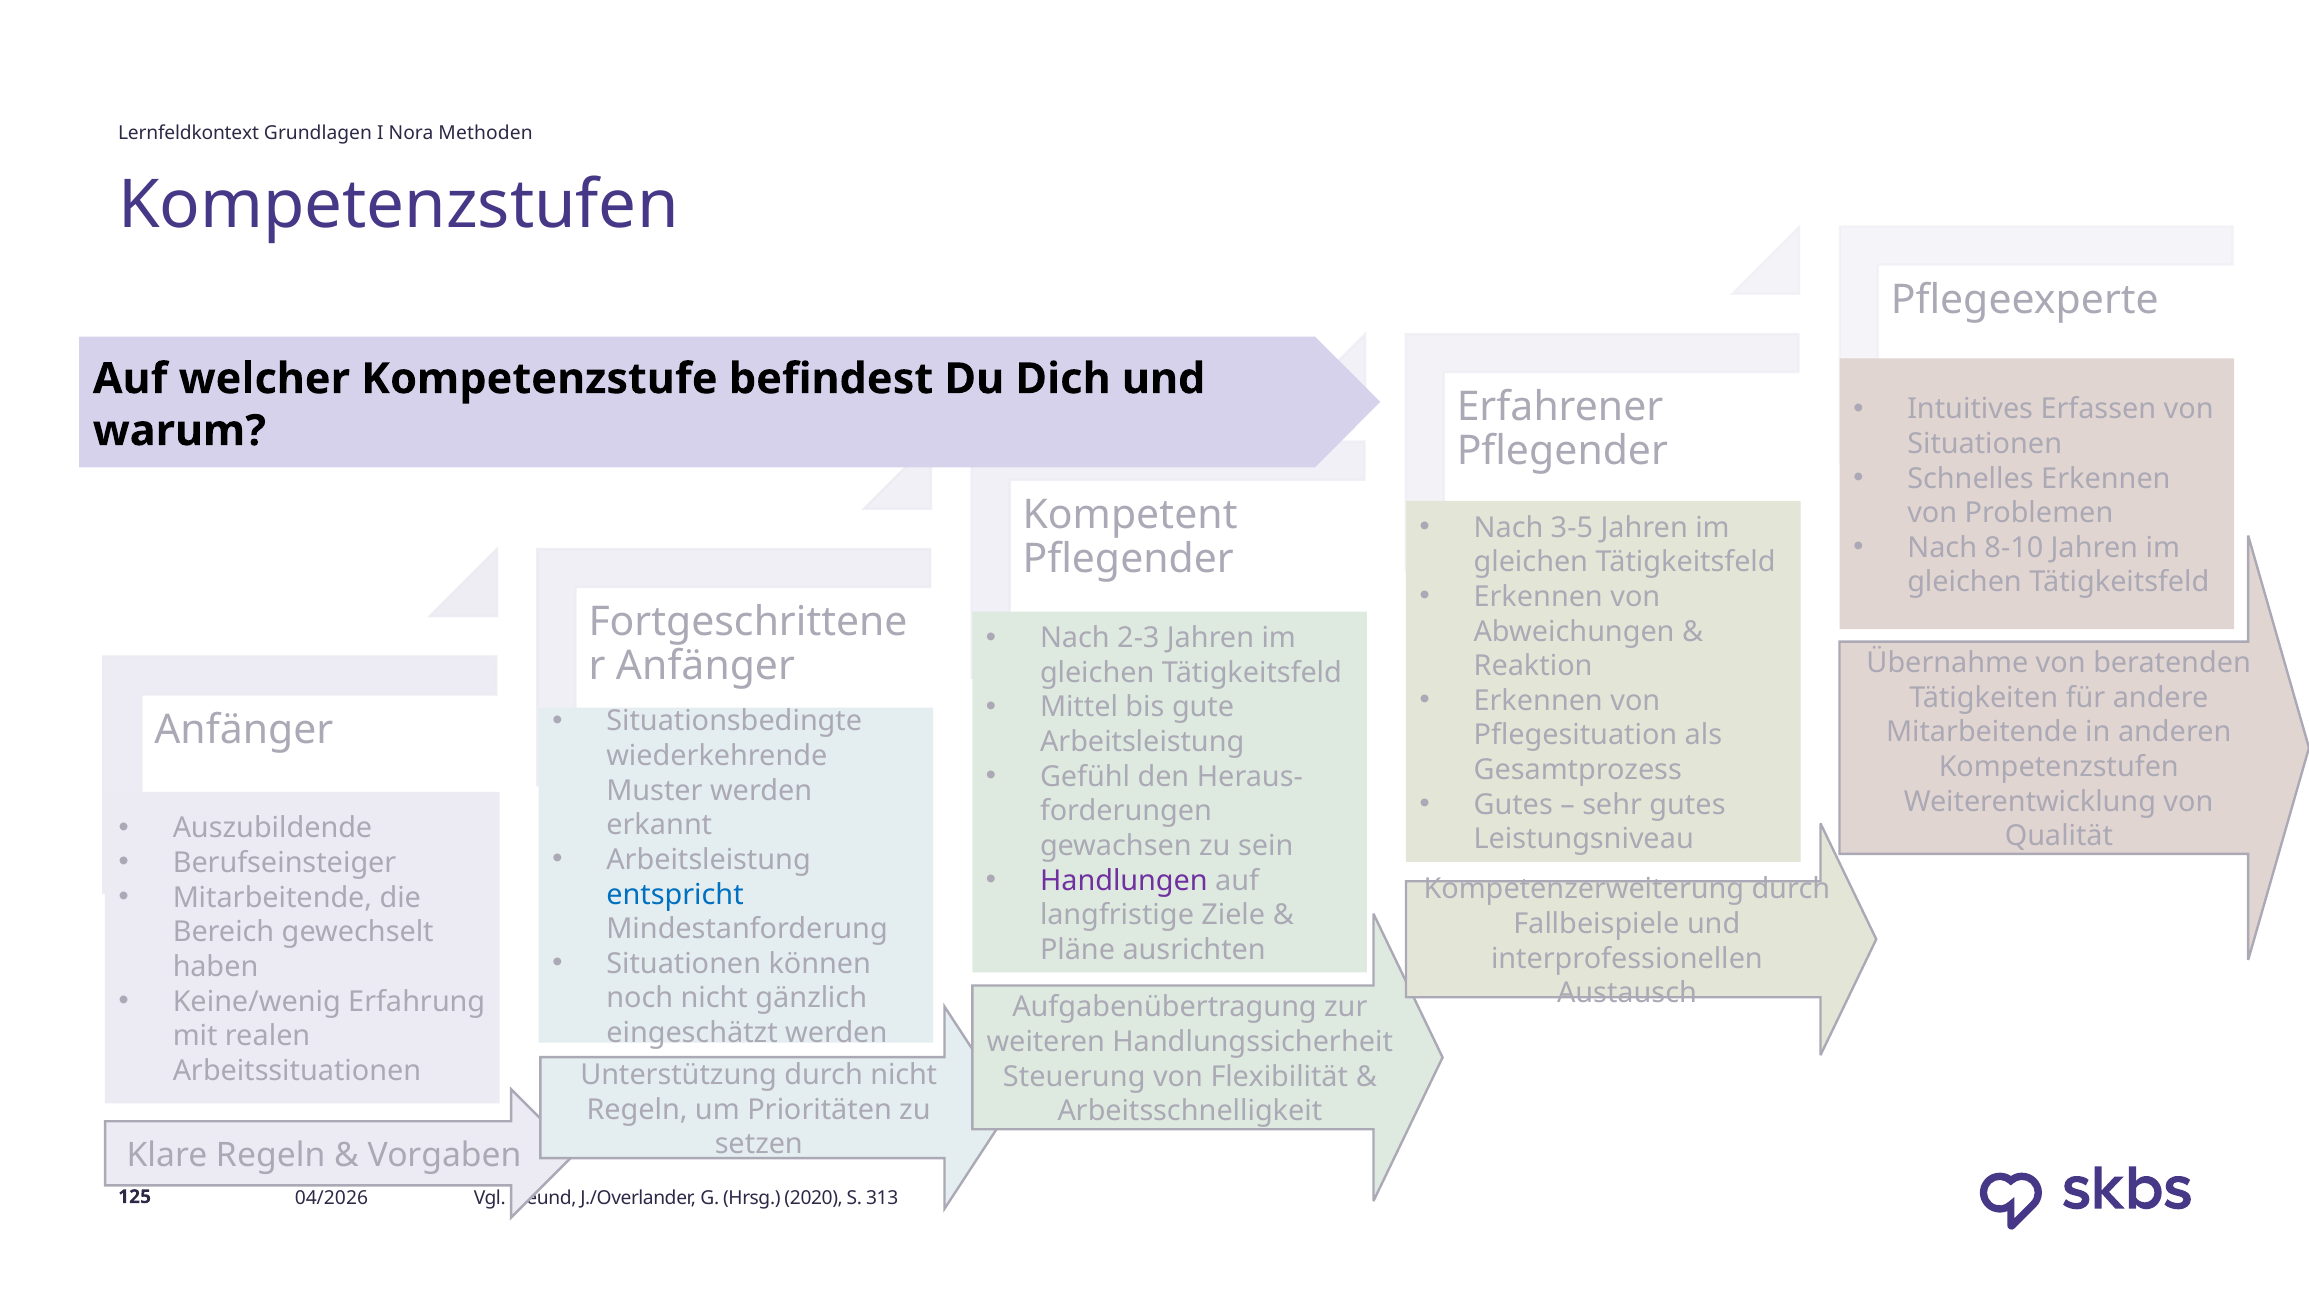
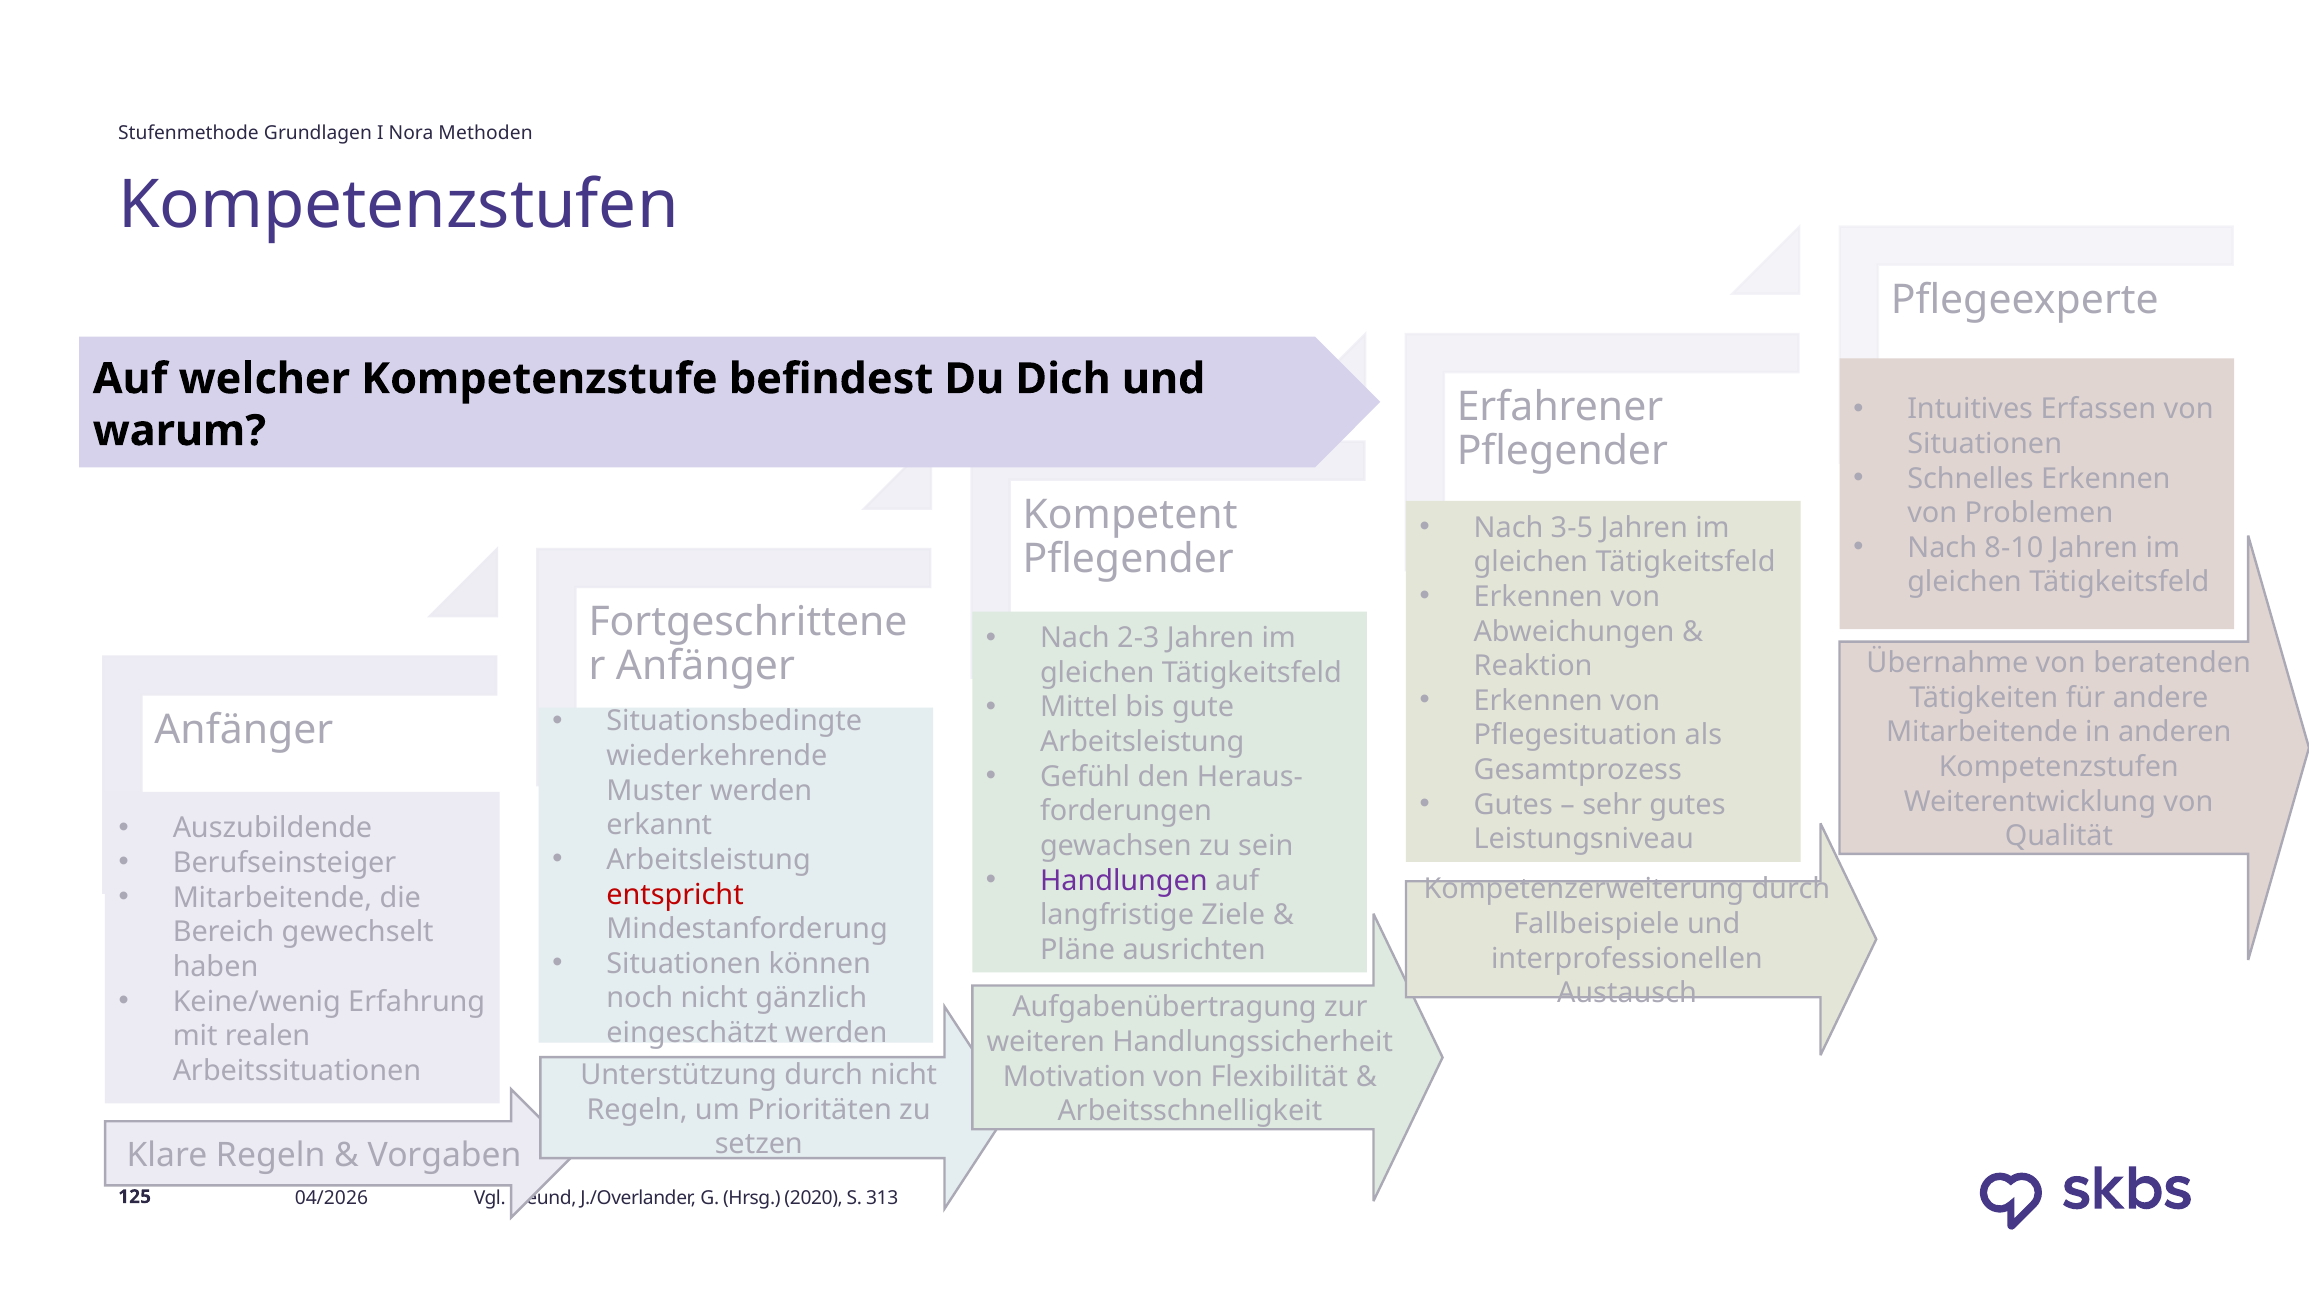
Lernfeldkontext: Lernfeldkontext -> Stufenmethode
entspricht colour: blue -> red
Steuerung: Steuerung -> Motivation
